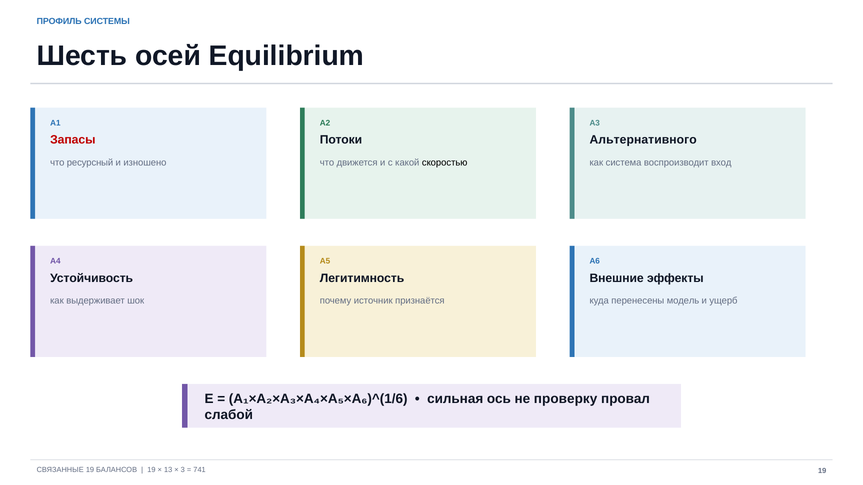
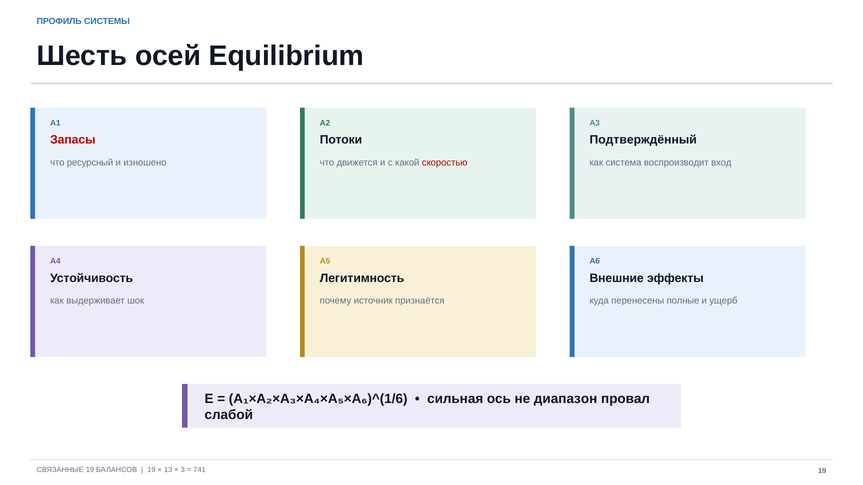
Альтернативного: Альтернативного -> Подтверждённый
скоростью colour: black -> red
модель: модель -> полные
проверку: проверку -> диапазон
